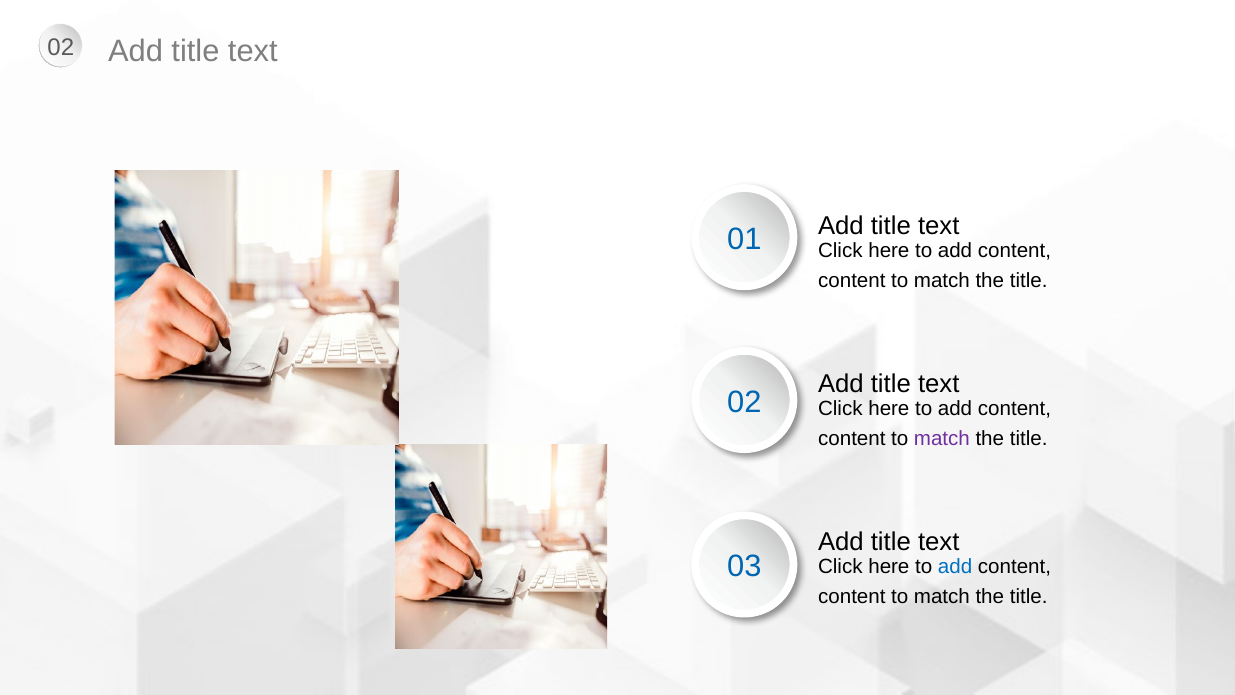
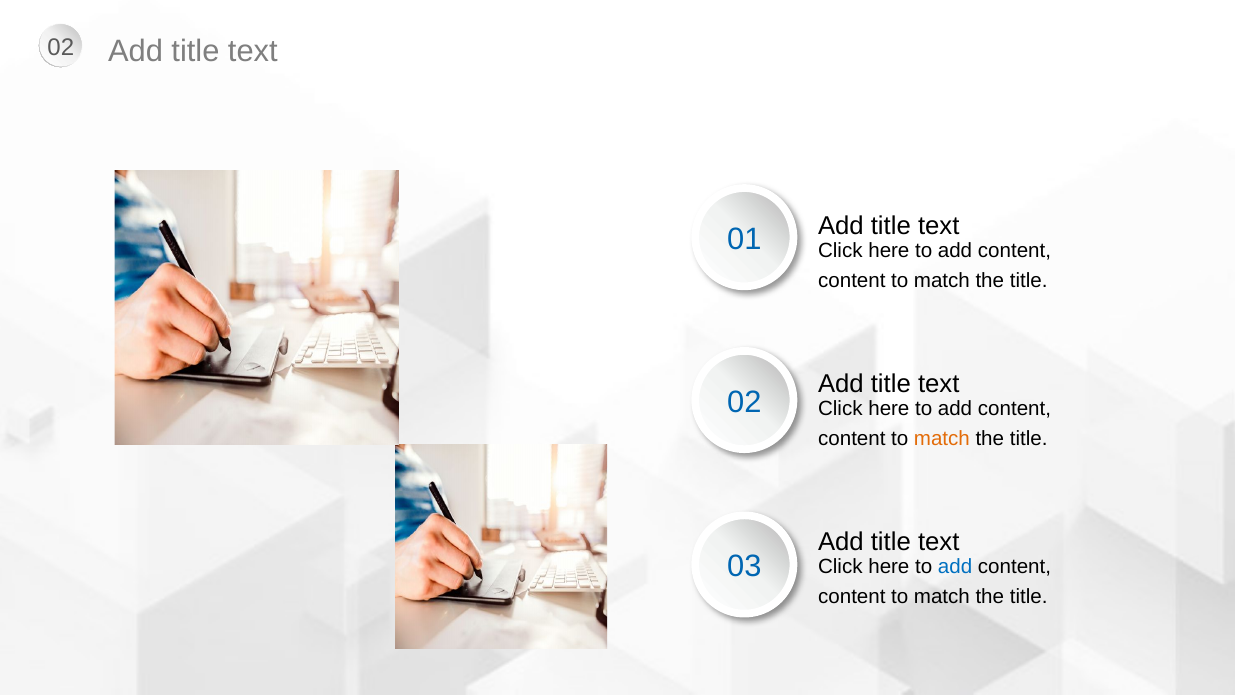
match at (942, 438) colour: purple -> orange
